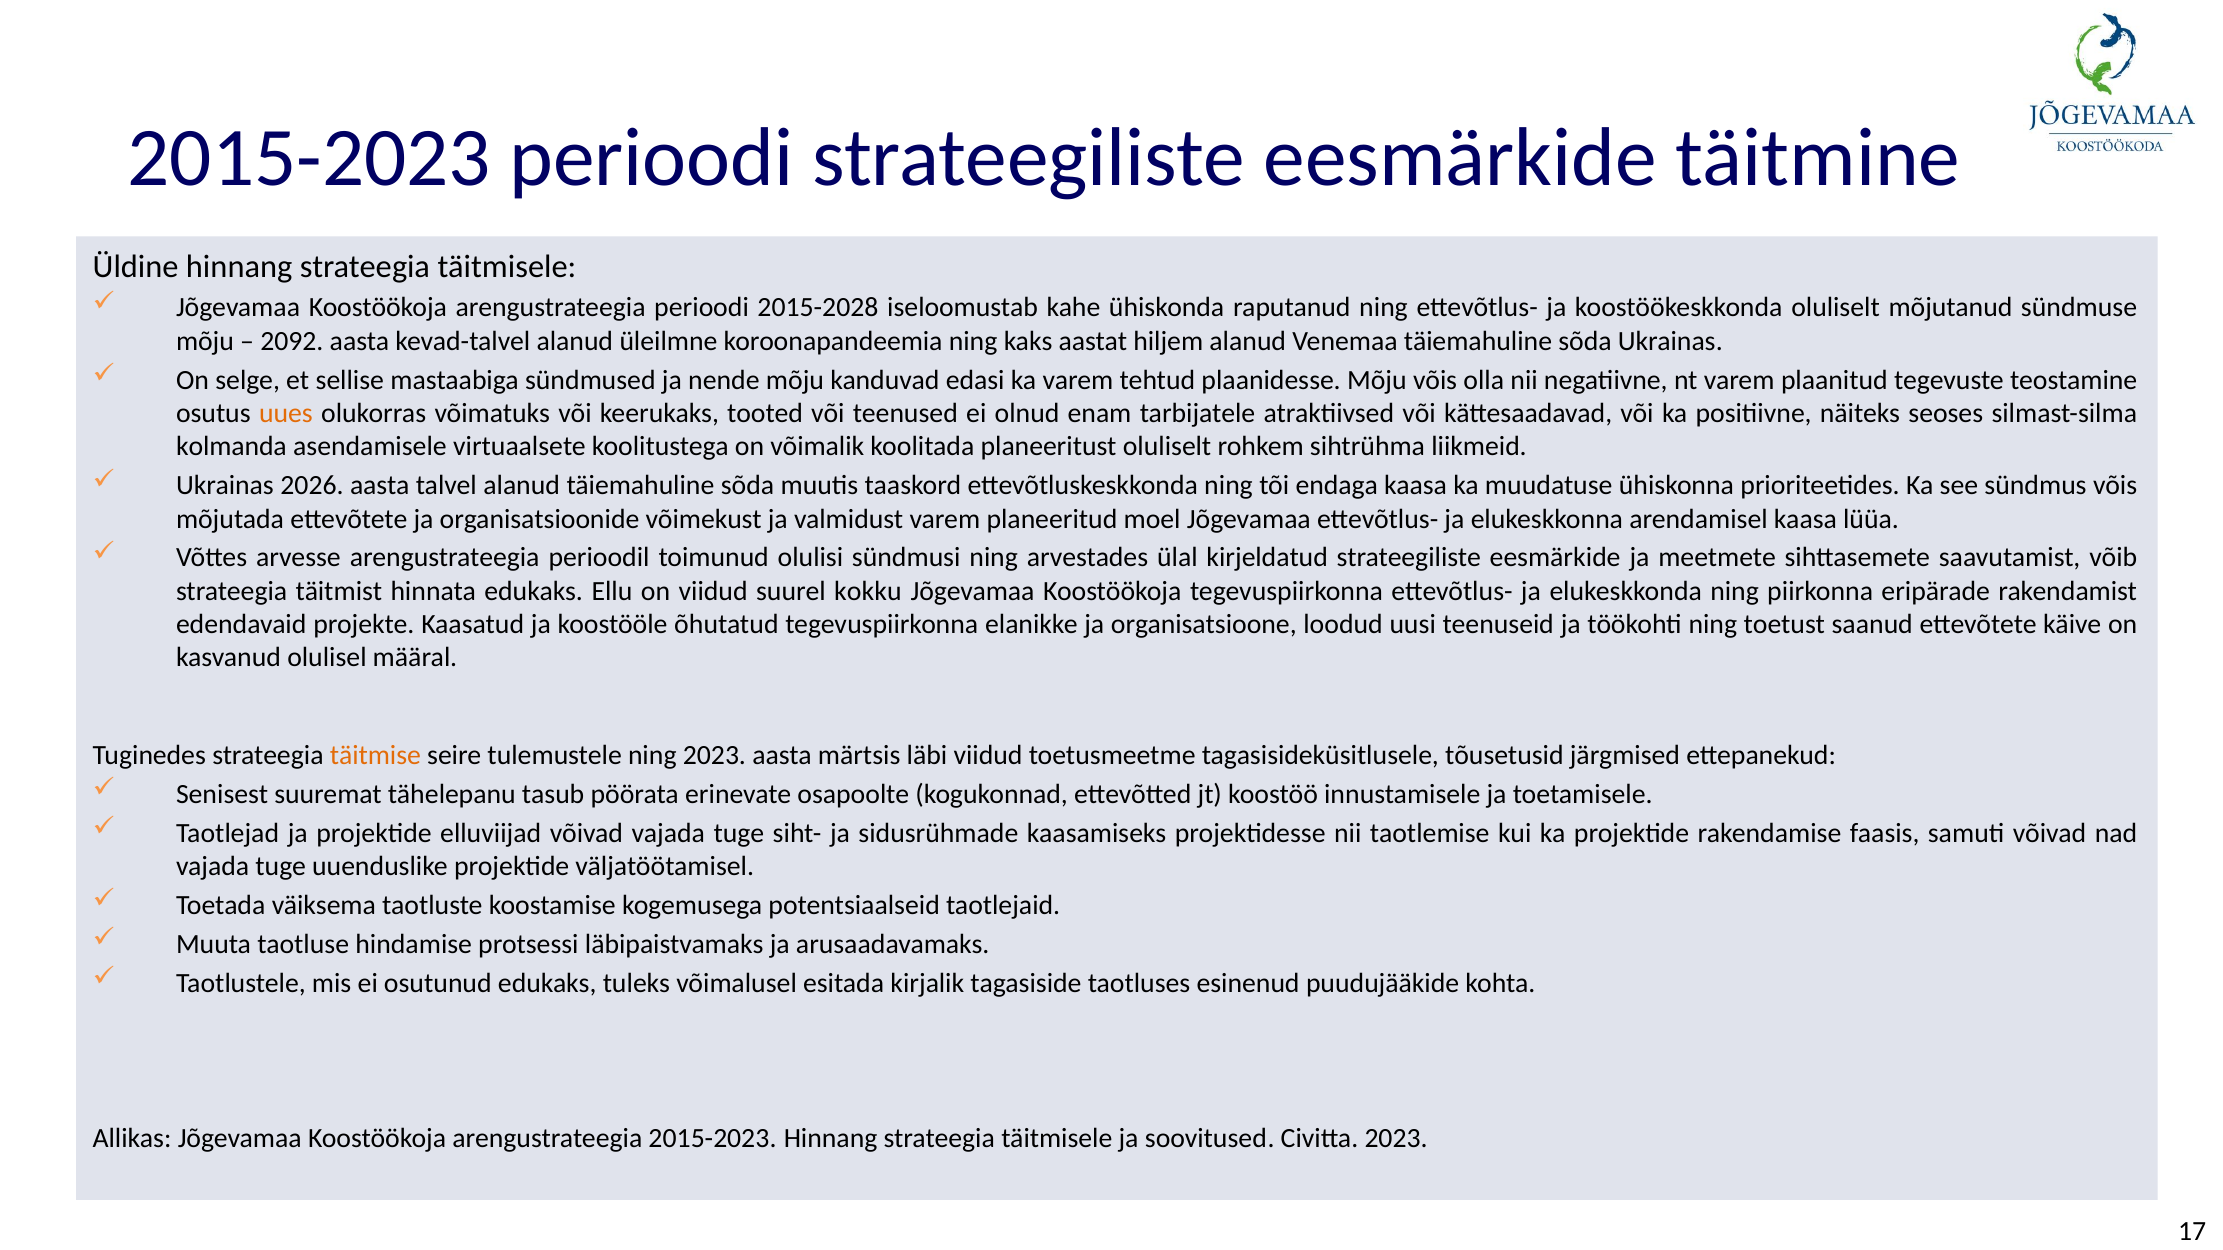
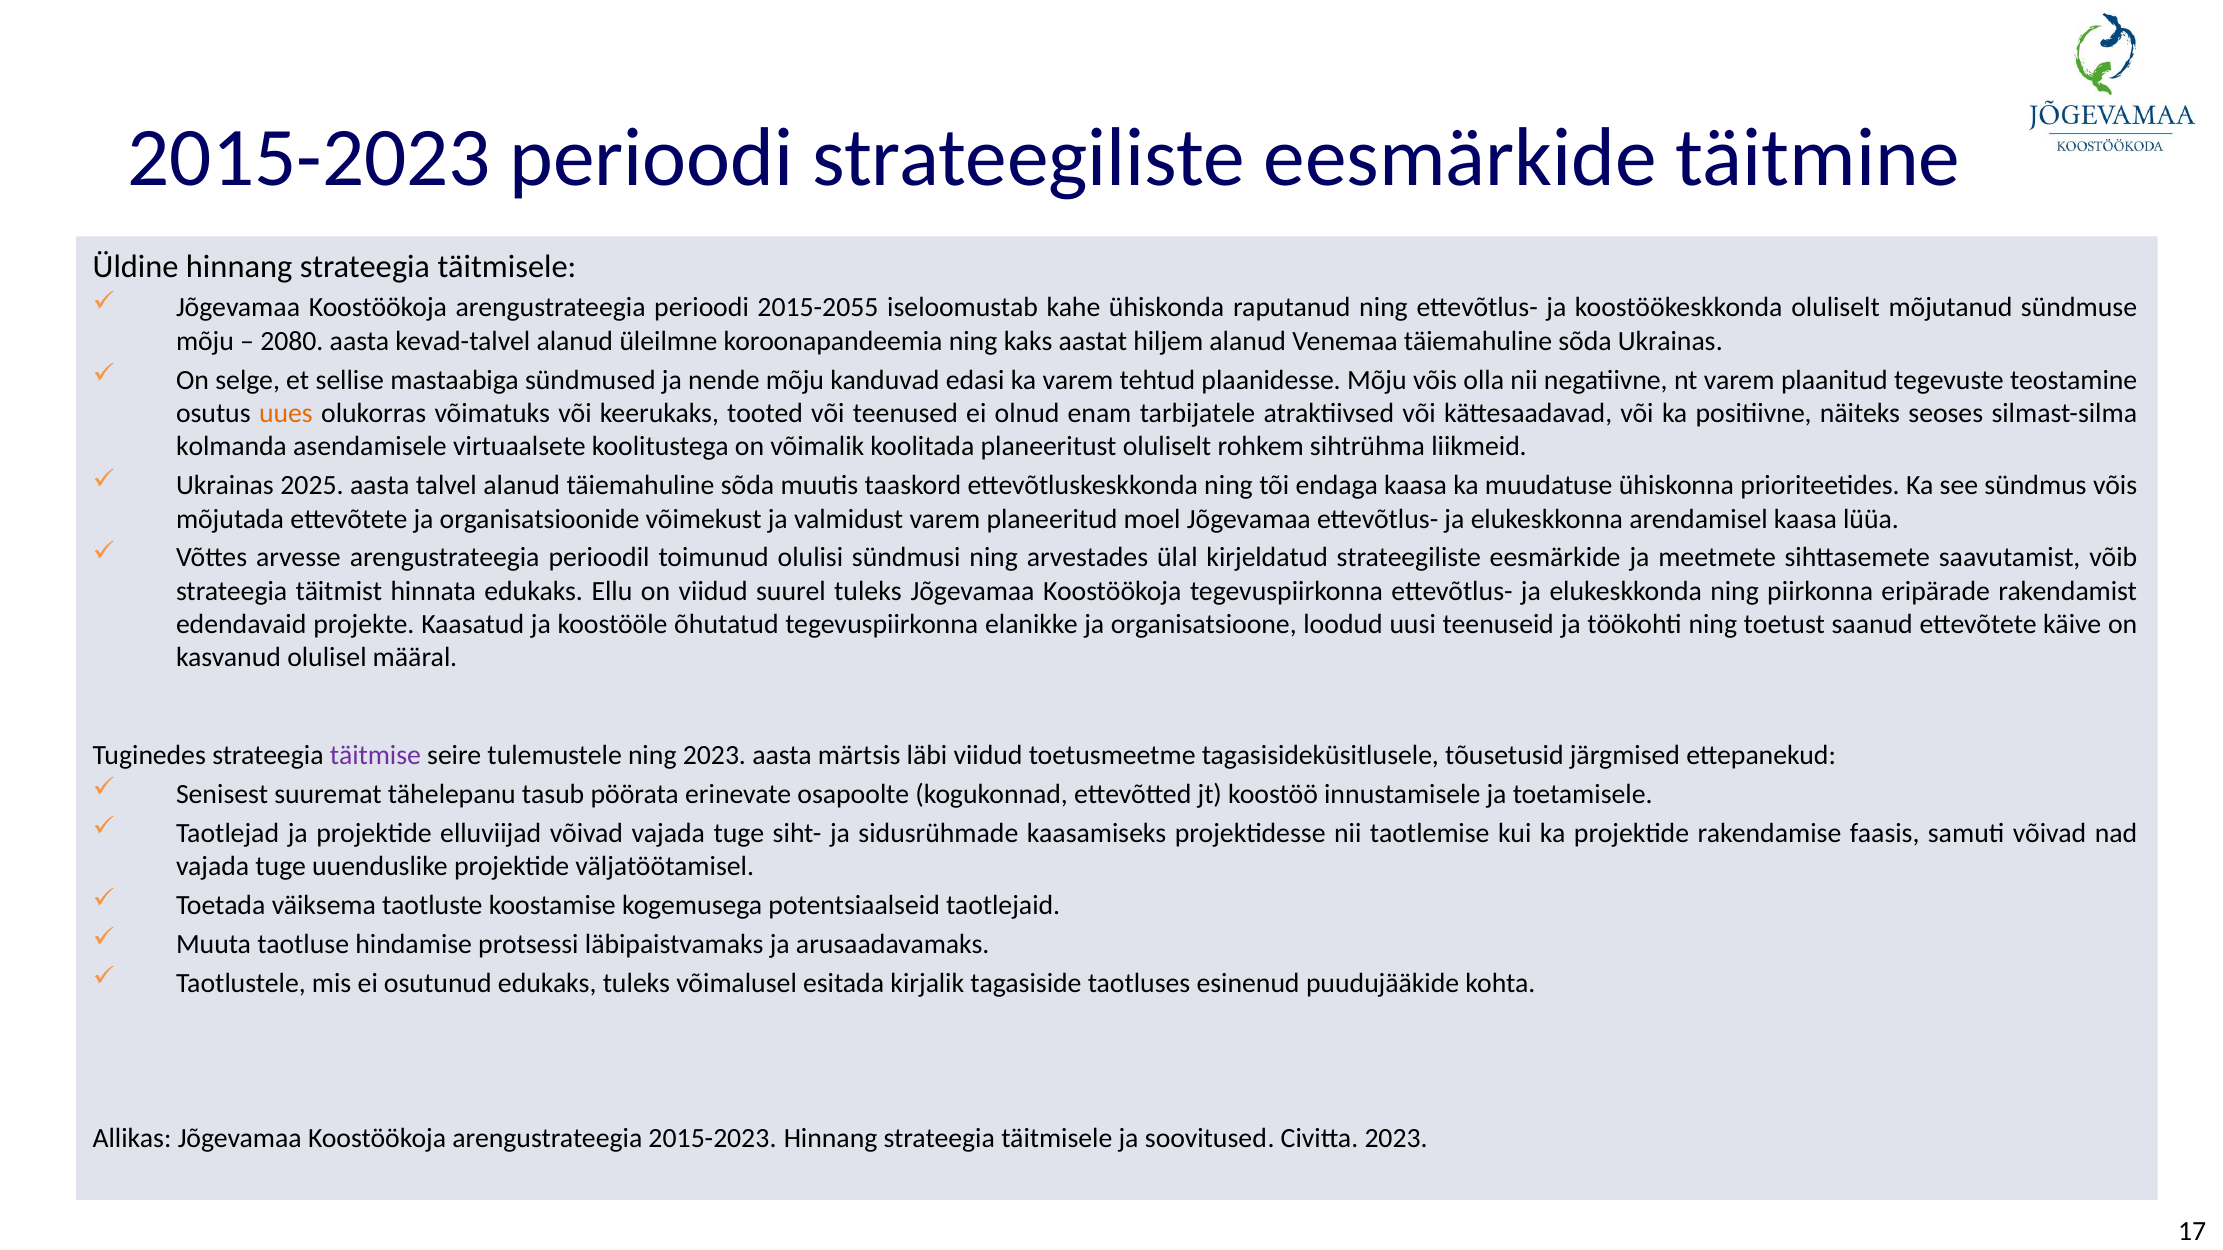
2015-2028: 2015-2028 -> 2015-2055
2092: 2092 -> 2080
2026: 2026 -> 2025
suurel kokku: kokku -> tuleks
täitmise colour: orange -> purple
